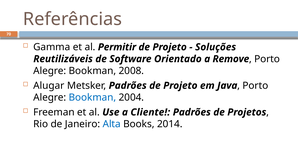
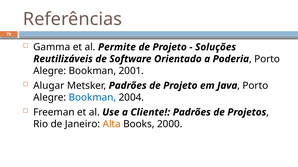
Permitir: Permitir -> Permite
Remove: Remove -> Poderia
2008: 2008 -> 2001
Alta colour: blue -> orange
2014: 2014 -> 2000
